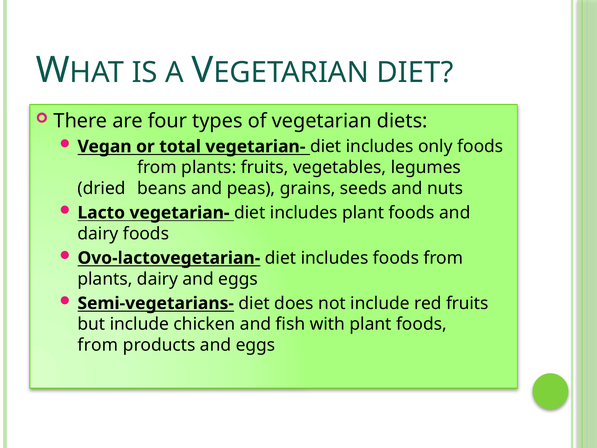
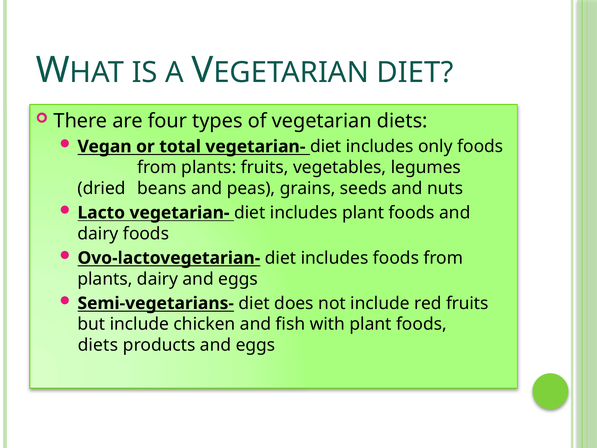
from at (98, 345): from -> diets
